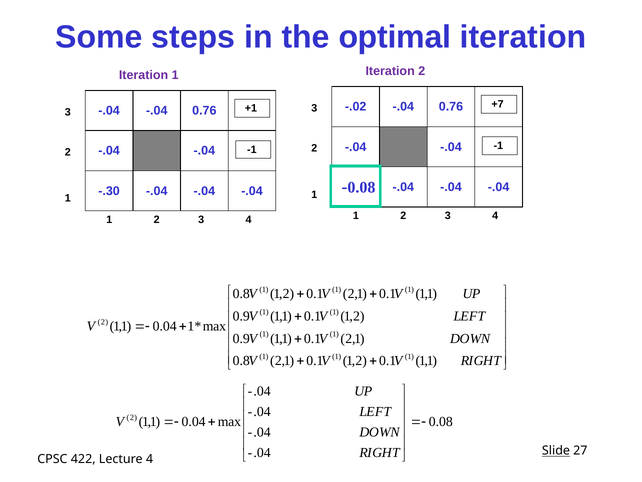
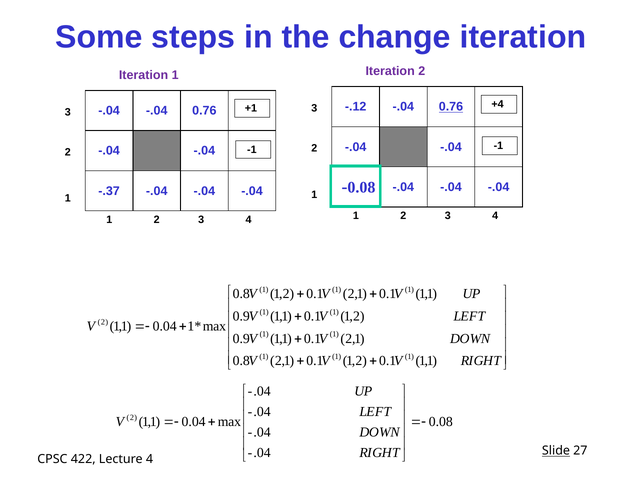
optimal: optimal -> change
+7: +7 -> +4
-.02: -.02 -> -.12
0.76 at (451, 107) underline: none -> present
-.30: -.30 -> -.37
